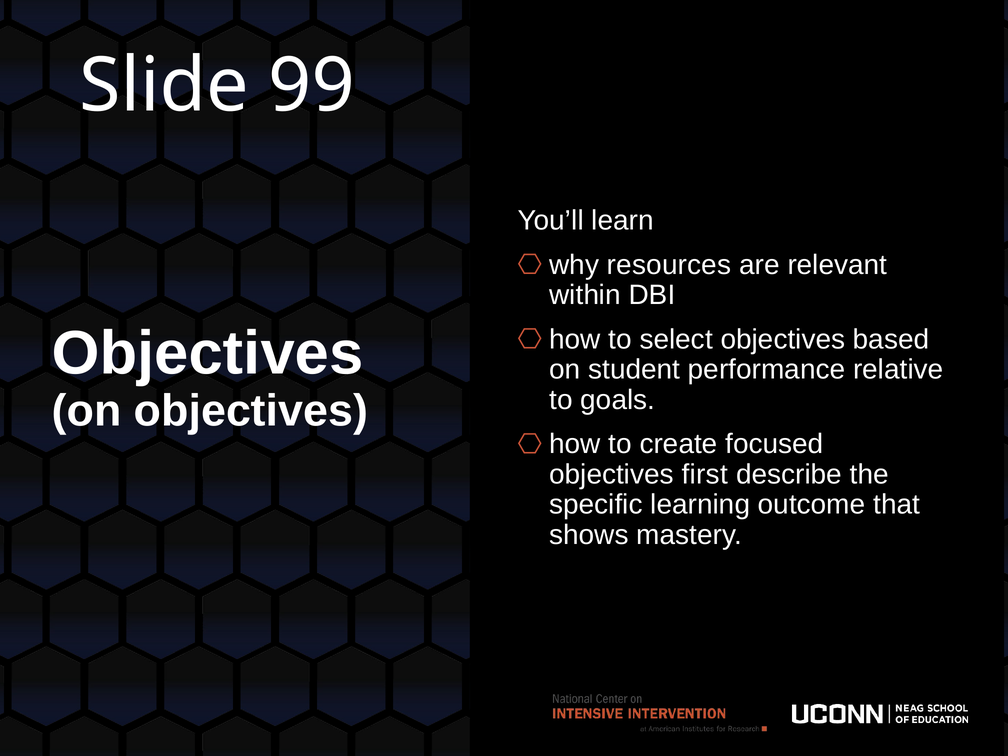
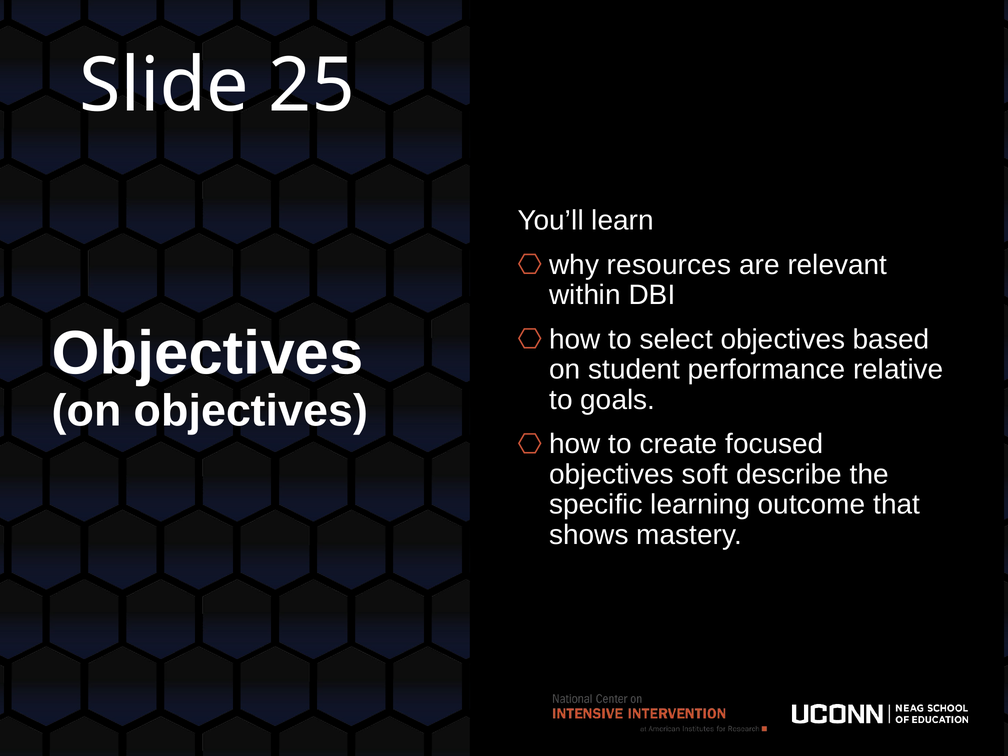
99: 99 -> 25
first: first -> soft
